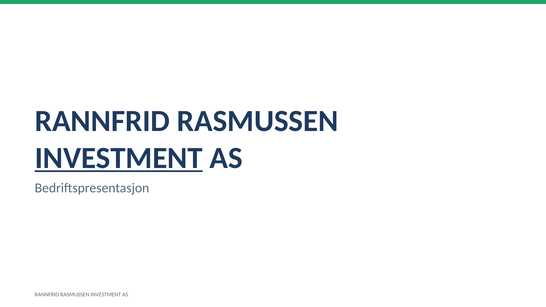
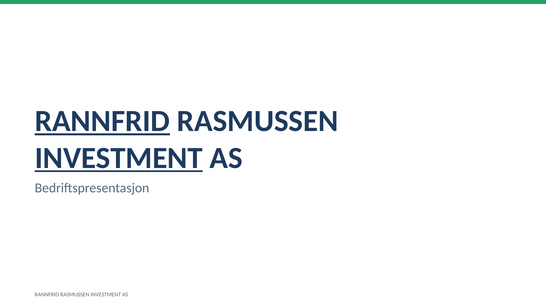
RANNFRID at (102, 121) underline: none -> present
